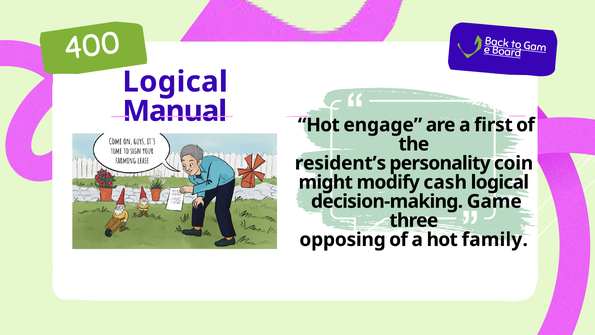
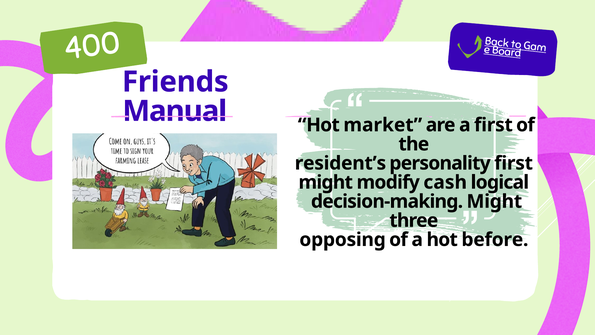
Logical at (175, 82): Logical -> Friends
engage: engage -> market
personality coin: coin -> first
decision-making Game: Game -> Might
family: family -> before
